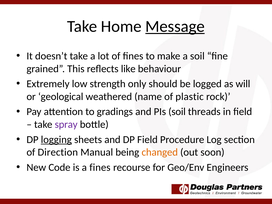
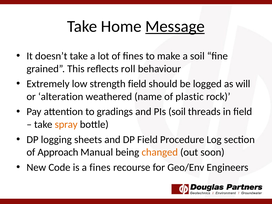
like: like -> roll
strength only: only -> field
geological: geological -> alteration
spray colour: purple -> orange
logging underline: present -> none
Direction: Direction -> Approach
